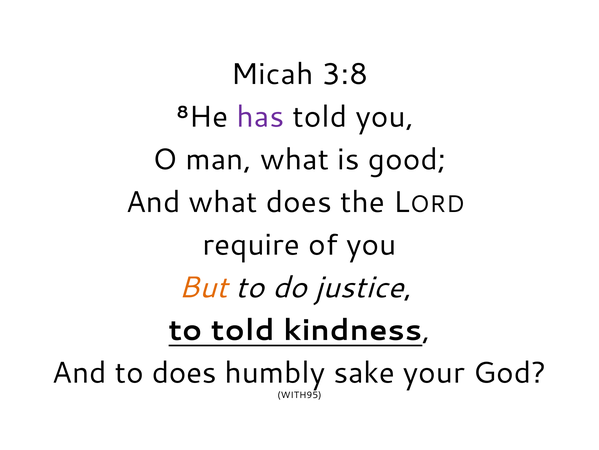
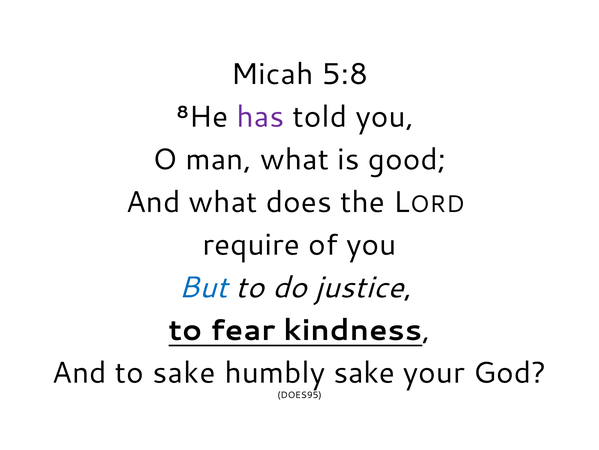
3:8: 3:8 -> 5:8
But colour: orange -> blue
to told: told -> fear
to does: does -> sake
WITH95: WITH95 -> DOES95
